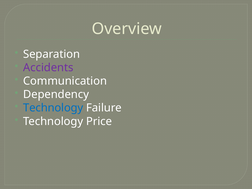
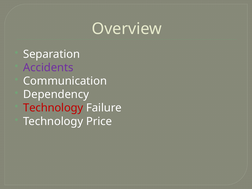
Technology at (53, 108) colour: blue -> red
